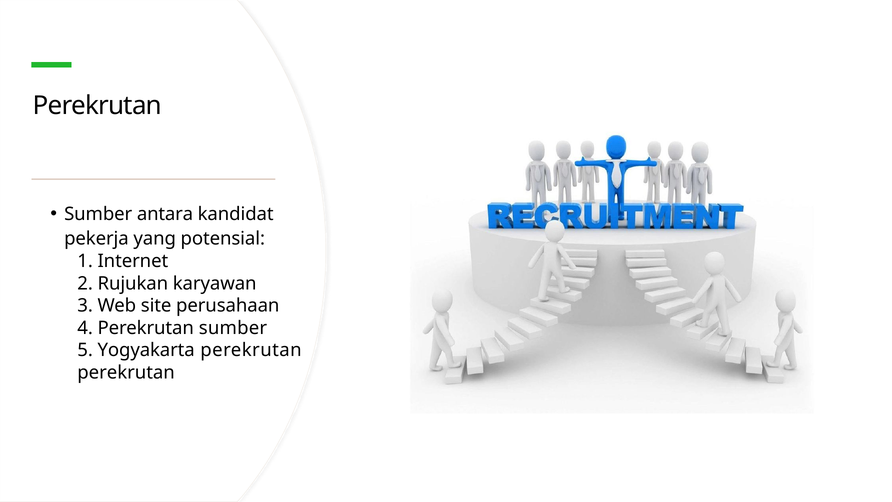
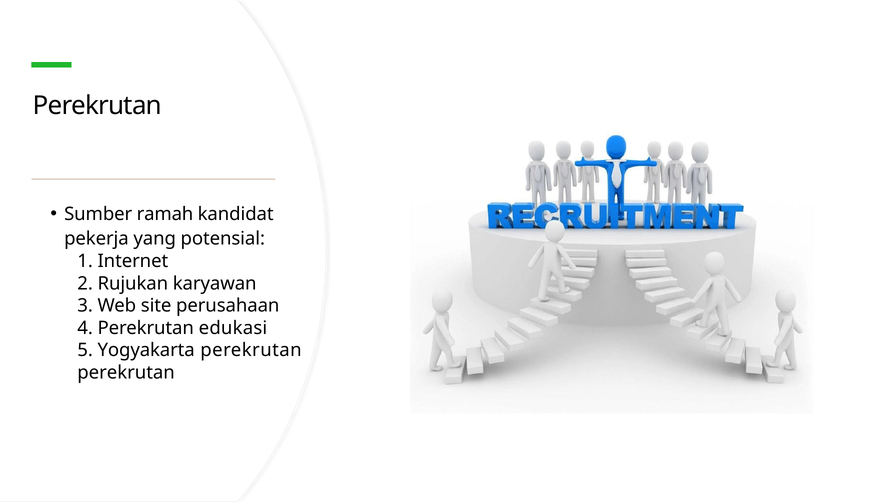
antara: antara -> ramah
Perekrutan sumber: sumber -> edukasi
